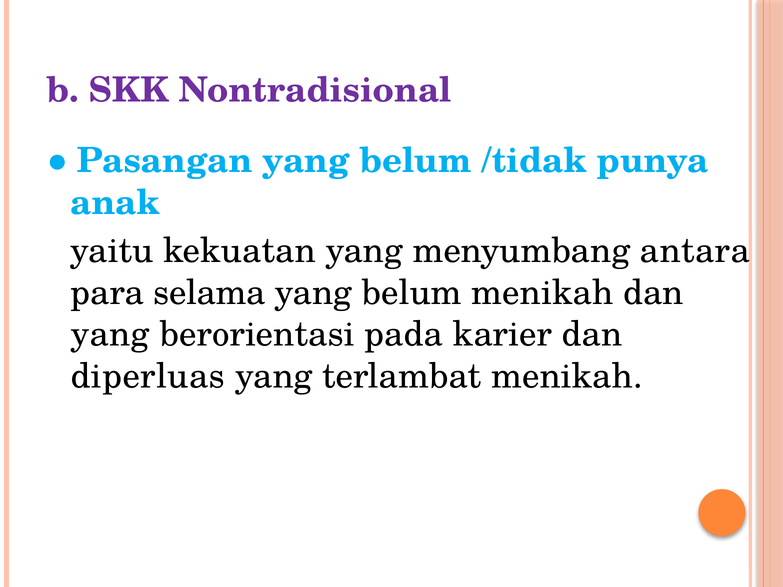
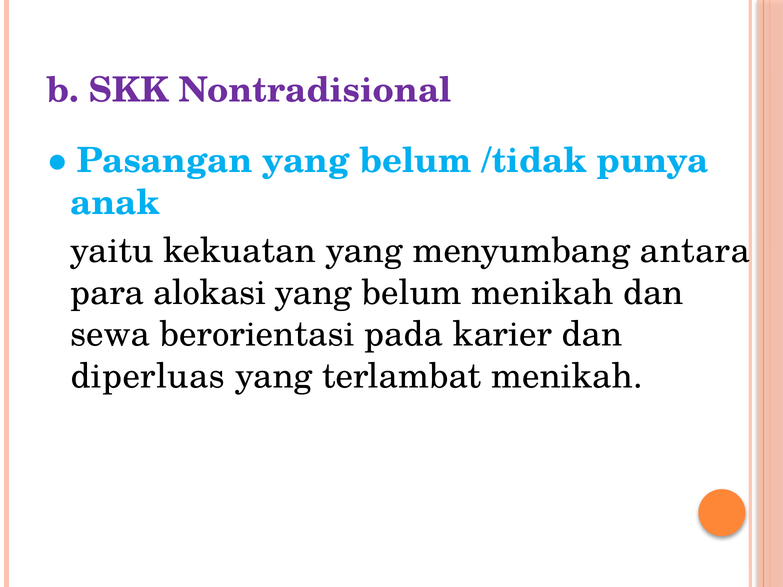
selama: selama -> alokasi
yang at (110, 335): yang -> sewa
